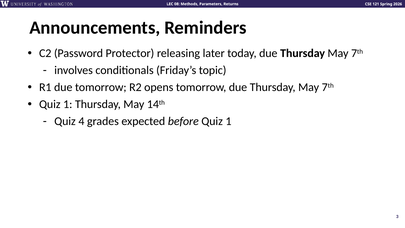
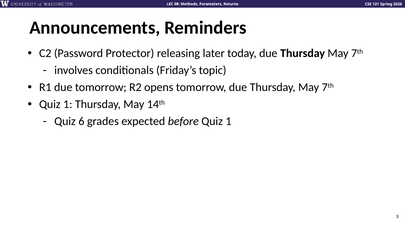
4: 4 -> 6
